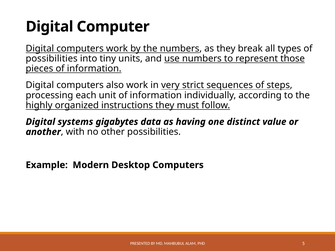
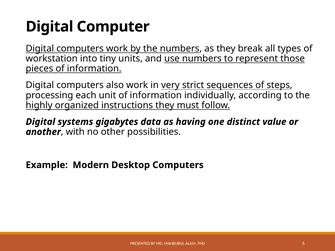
possibilities at (52, 59): possibilities -> workstation
